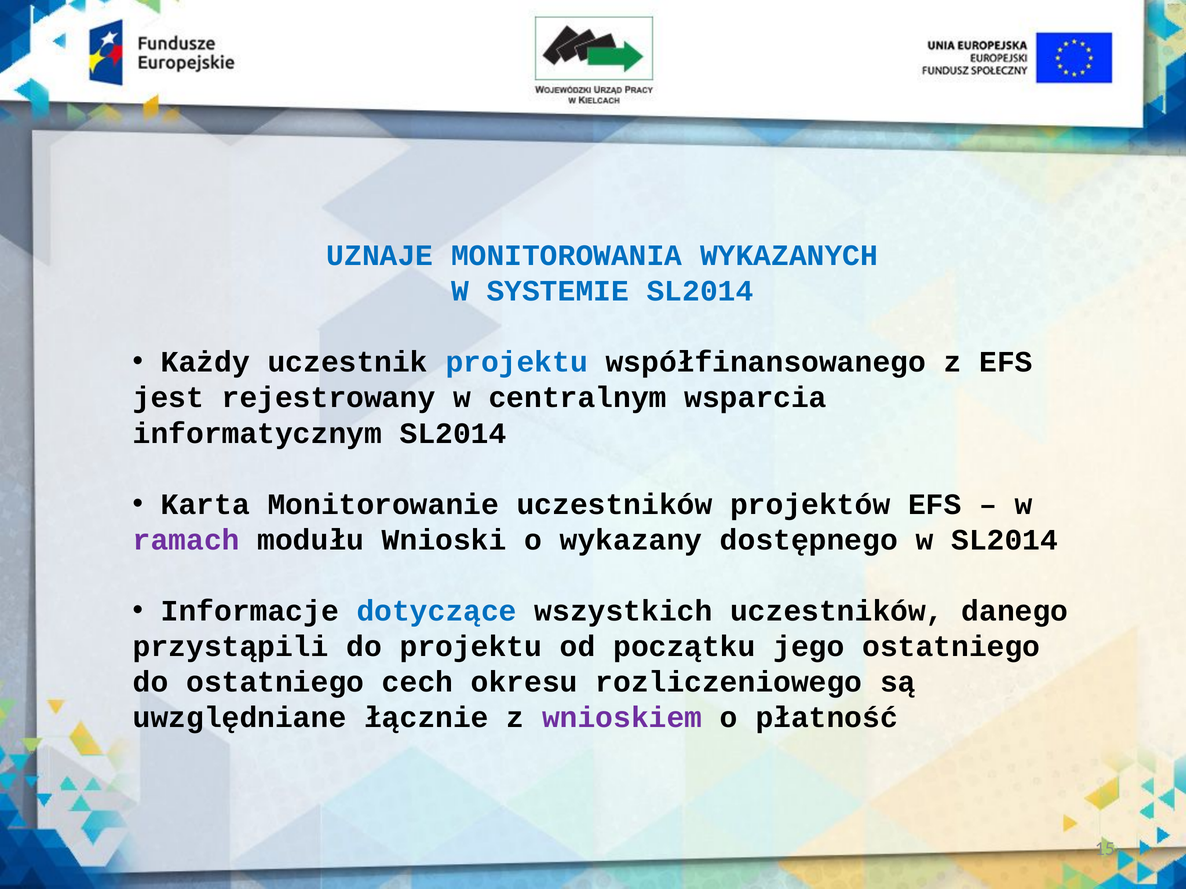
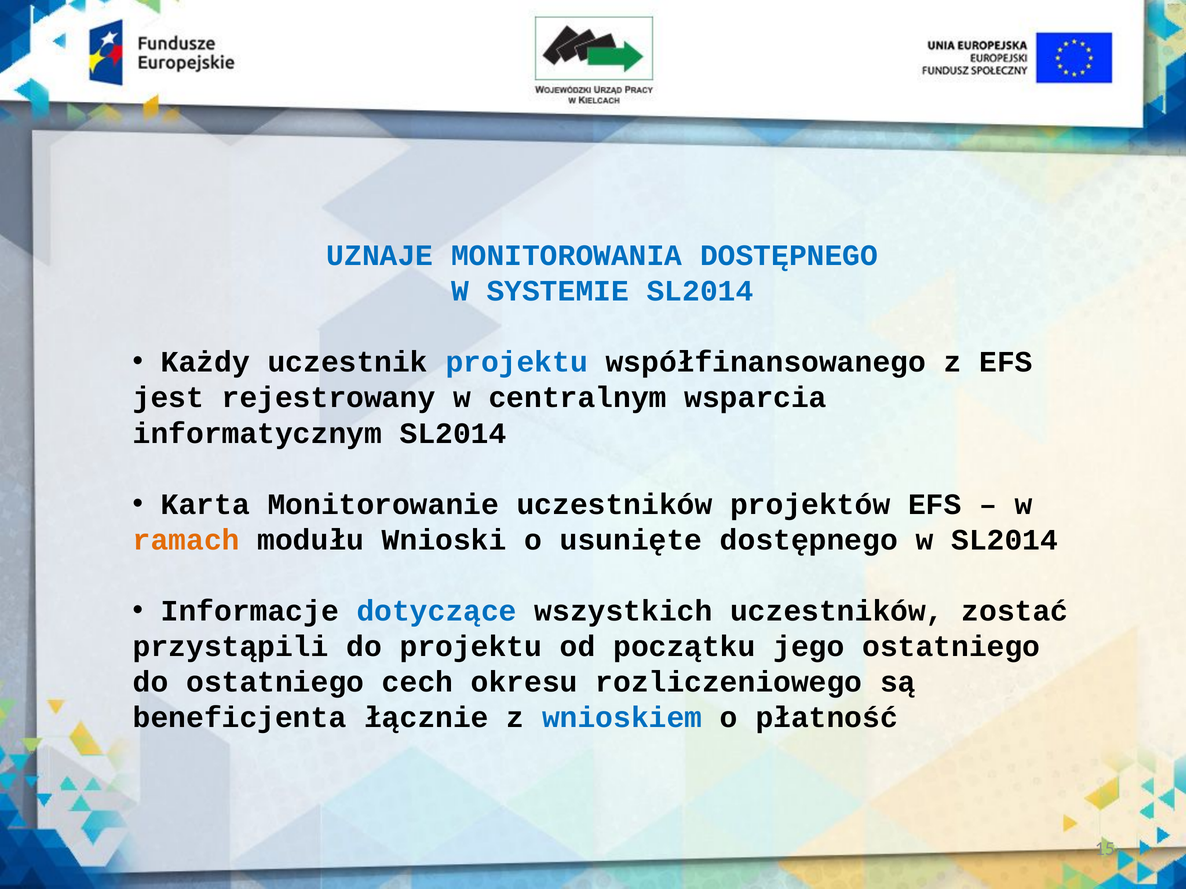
MONITOROWANIA WYKAZANYCH: WYKAZANYCH -> DOSTĘPNEGO
ramach colour: purple -> orange
wykazany: wykazany -> usunięte
danego: danego -> zostać
uwzględniane: uwzględniane -> beneficjenta
wnioskiem colour: purple -> blue
